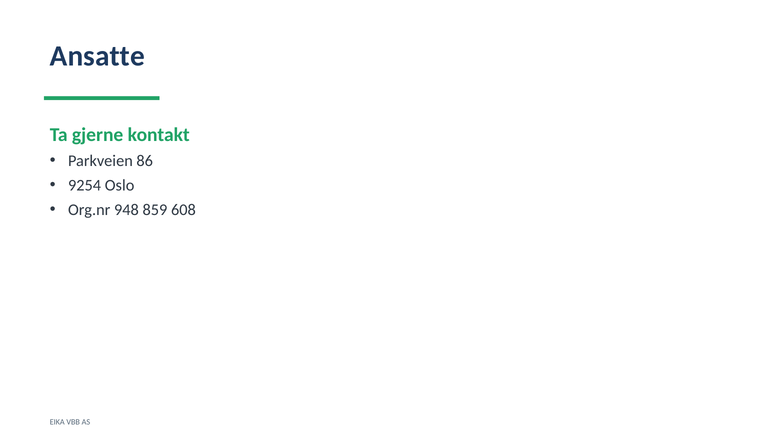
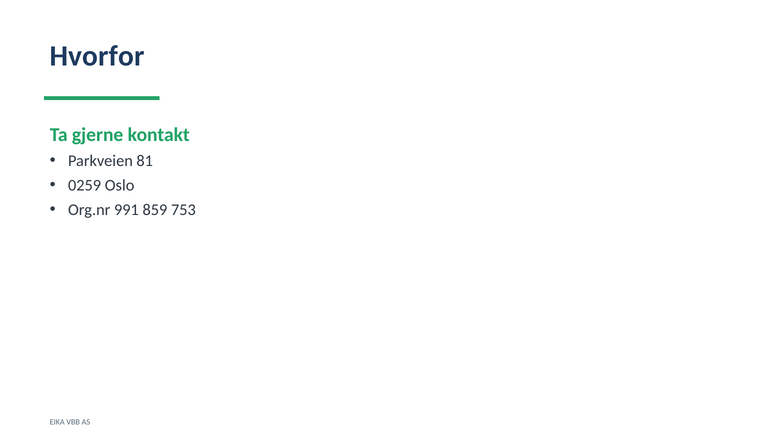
Ansatte: Ansatte -> Hvorfor
86: 86 -> 81
9254: 9254 -> 0259
948: 948 -> 991
608: 608 -> 753
